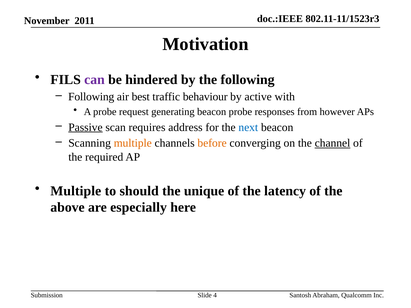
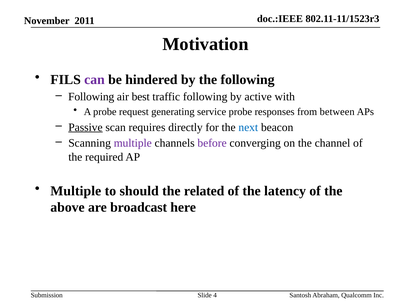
traffic behaviour: behaviour -> following
generating beacon: beacon -> service
however: however -> between
address: address -> directly
multiple at (133, 143) colour: orange -> purple
before colour: orange -> purple
channel underline: present -> none
unique: unique -> related
especially: especially -> broadcast
